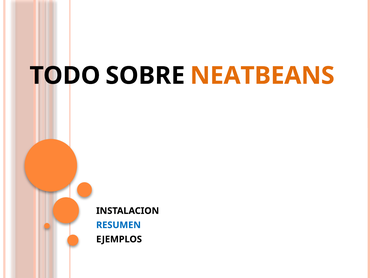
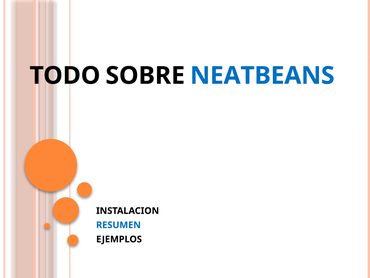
NEATBEANS colour: orange -> blue
